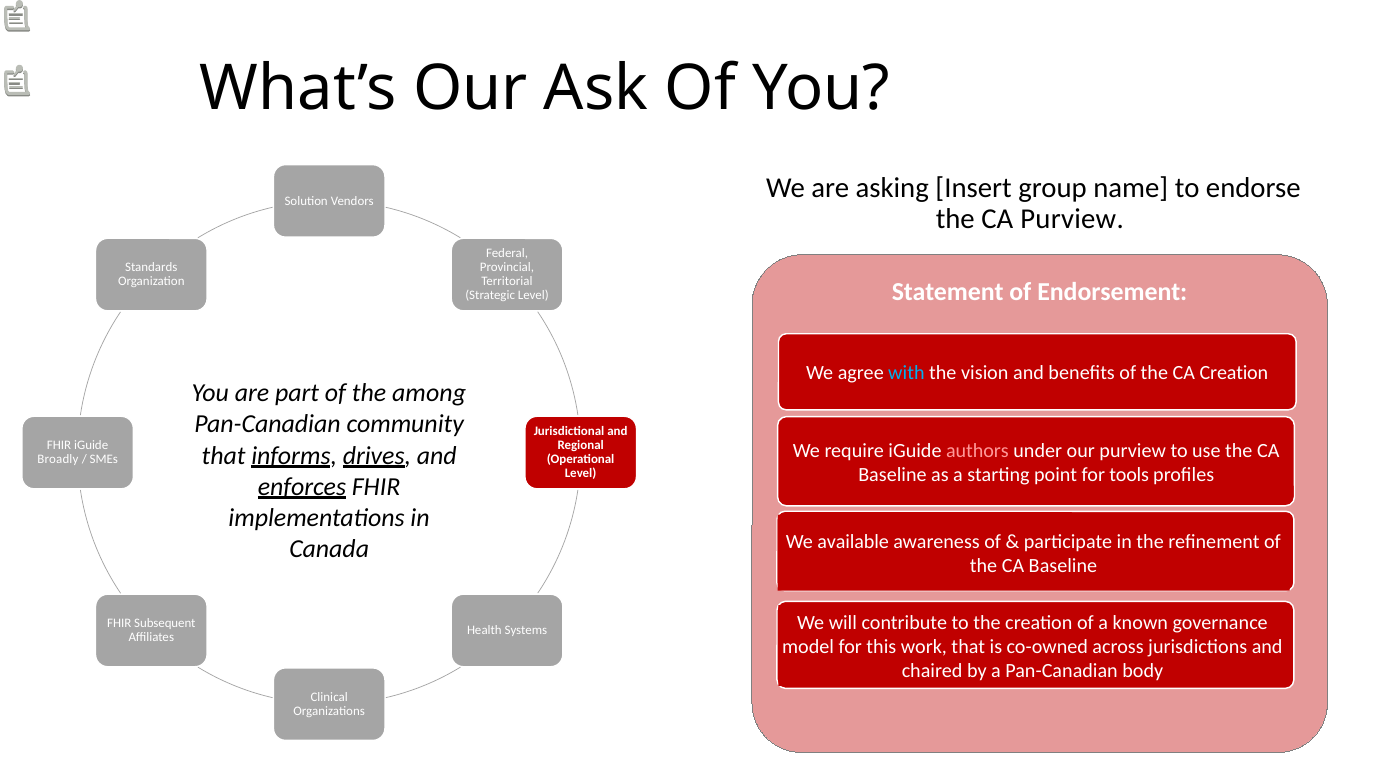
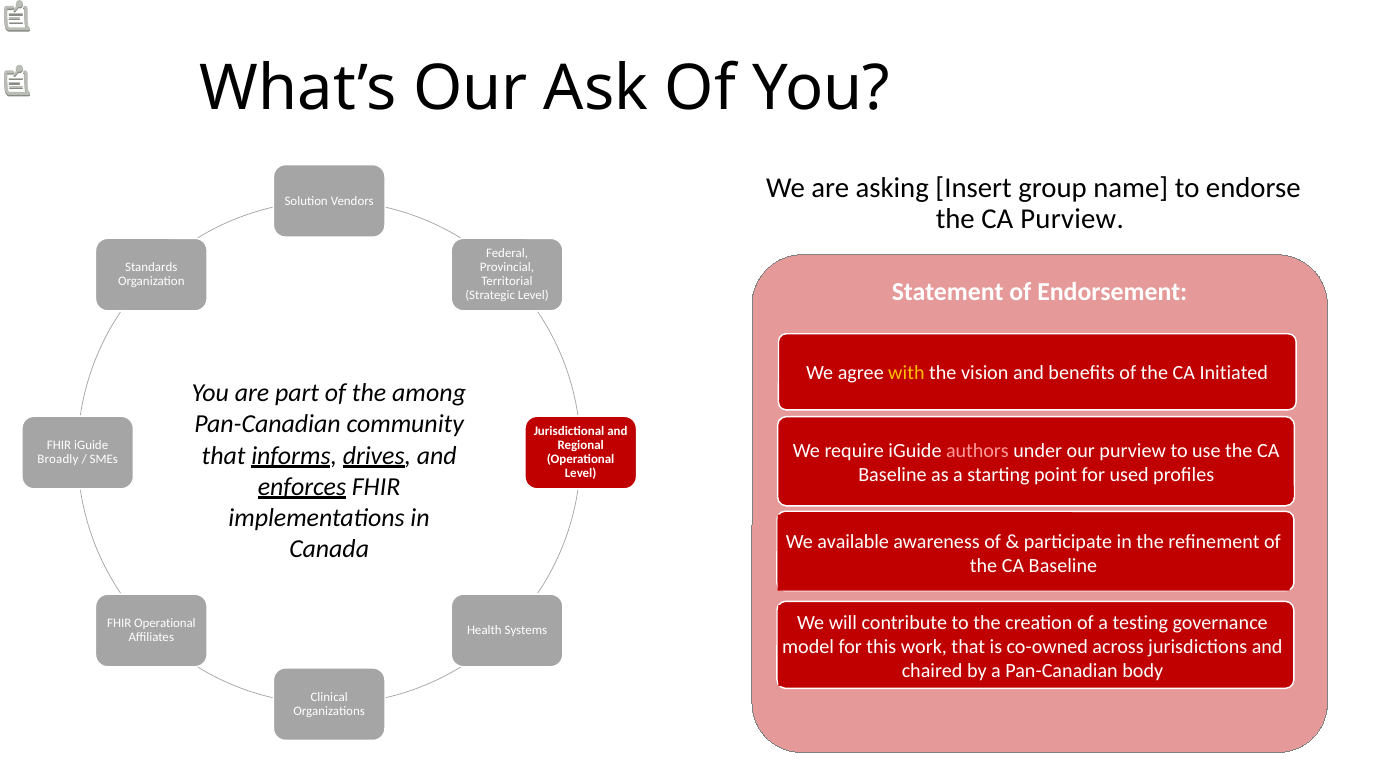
with colour: light blue -> yellow
CA Creation: Creation -> Initiated
tools: tools -> used
known: known -> testing
FHIR Subsequent: Subsequent -> Operational
